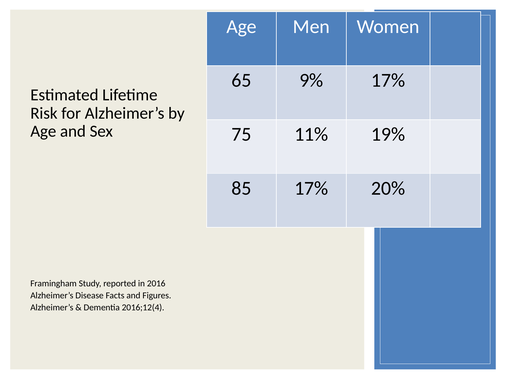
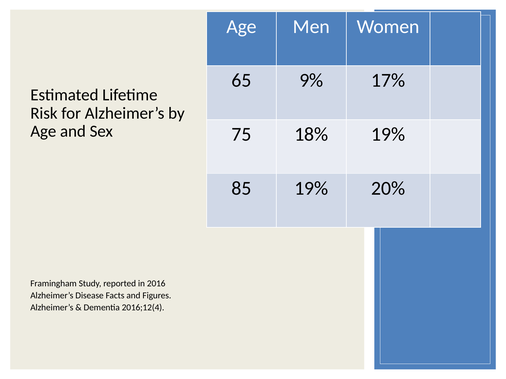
11%: 11% -> 18%
85 17%: 17% -> 19%
